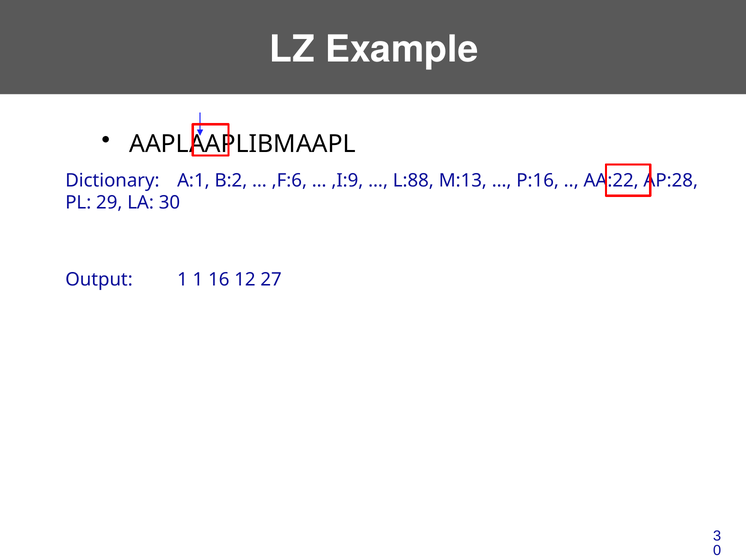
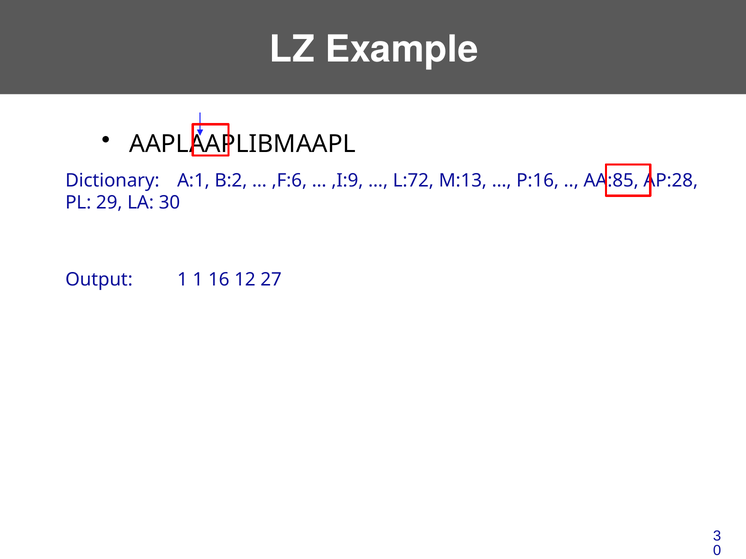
L:88: L:88 -> L:72
AA:22: AA:22 -> AA:85
